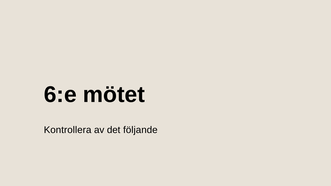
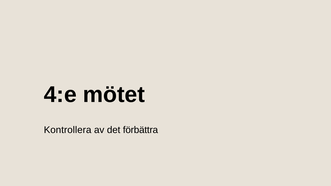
6:e: 6:e -> 4:e
följande: följande -> förbättra
